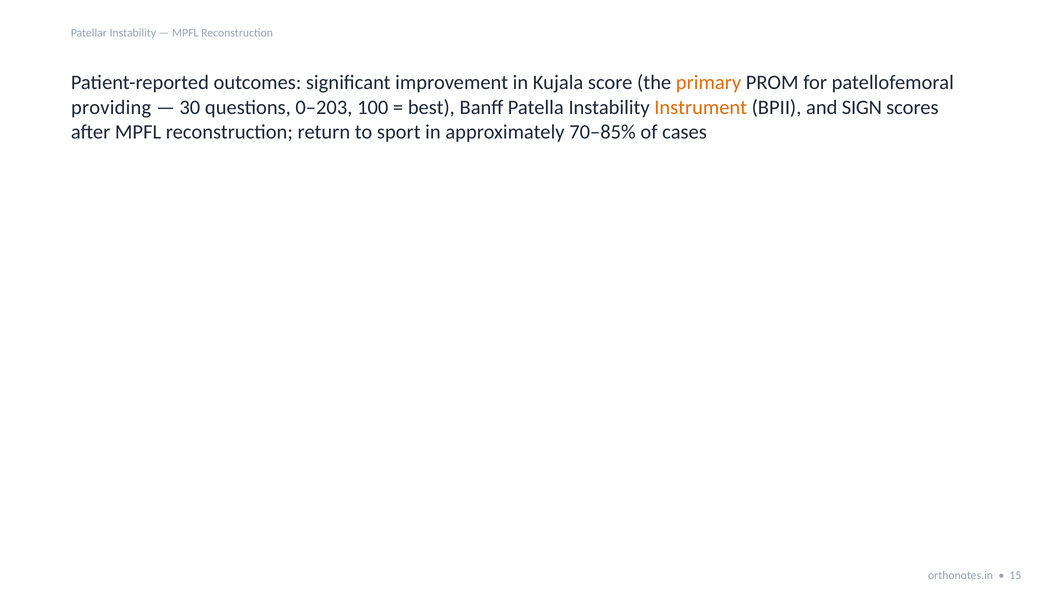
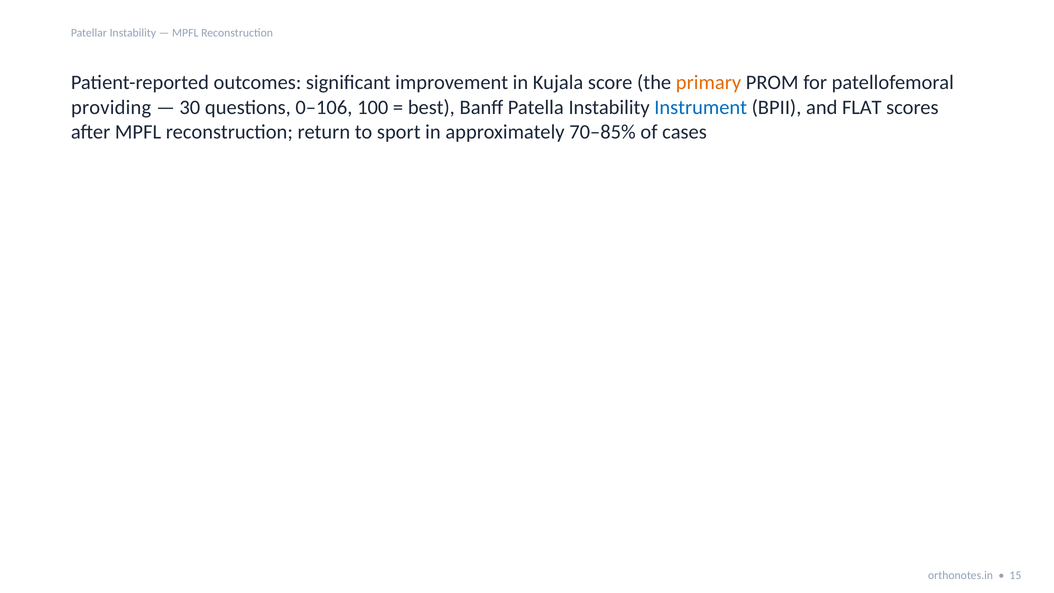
0–203: 0–203 -> 0–106
Instrument colour: orange -> blue
SIGN: SIGN -> FLAT
